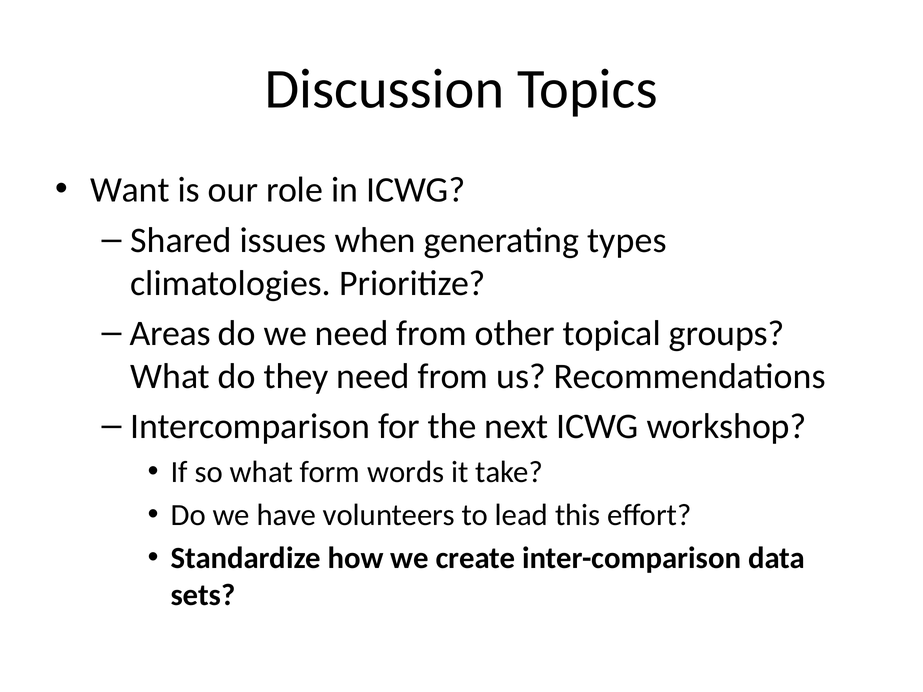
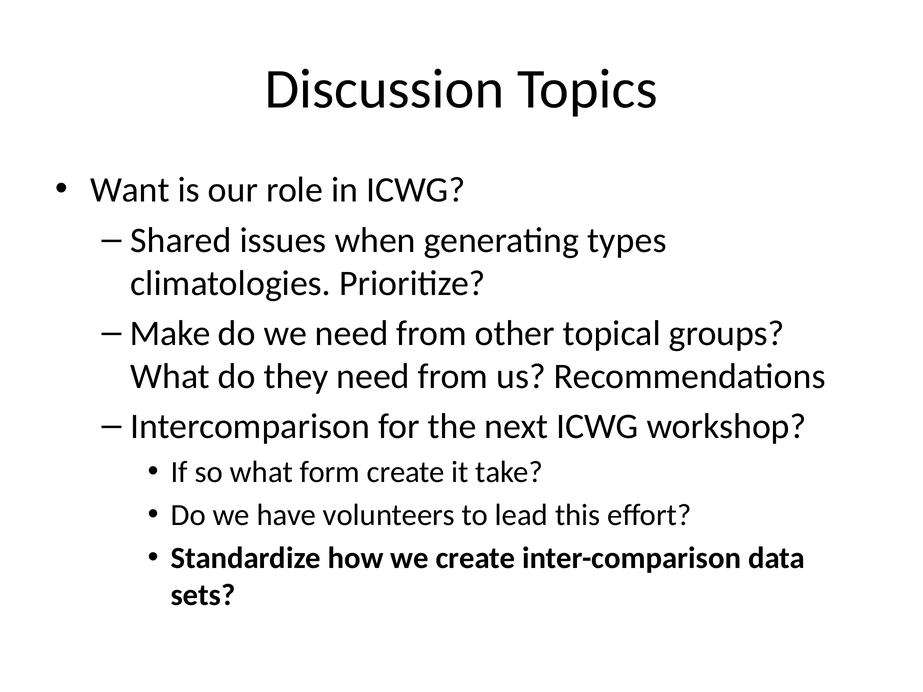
Areas: Areas -> Make
form words: words -> create
